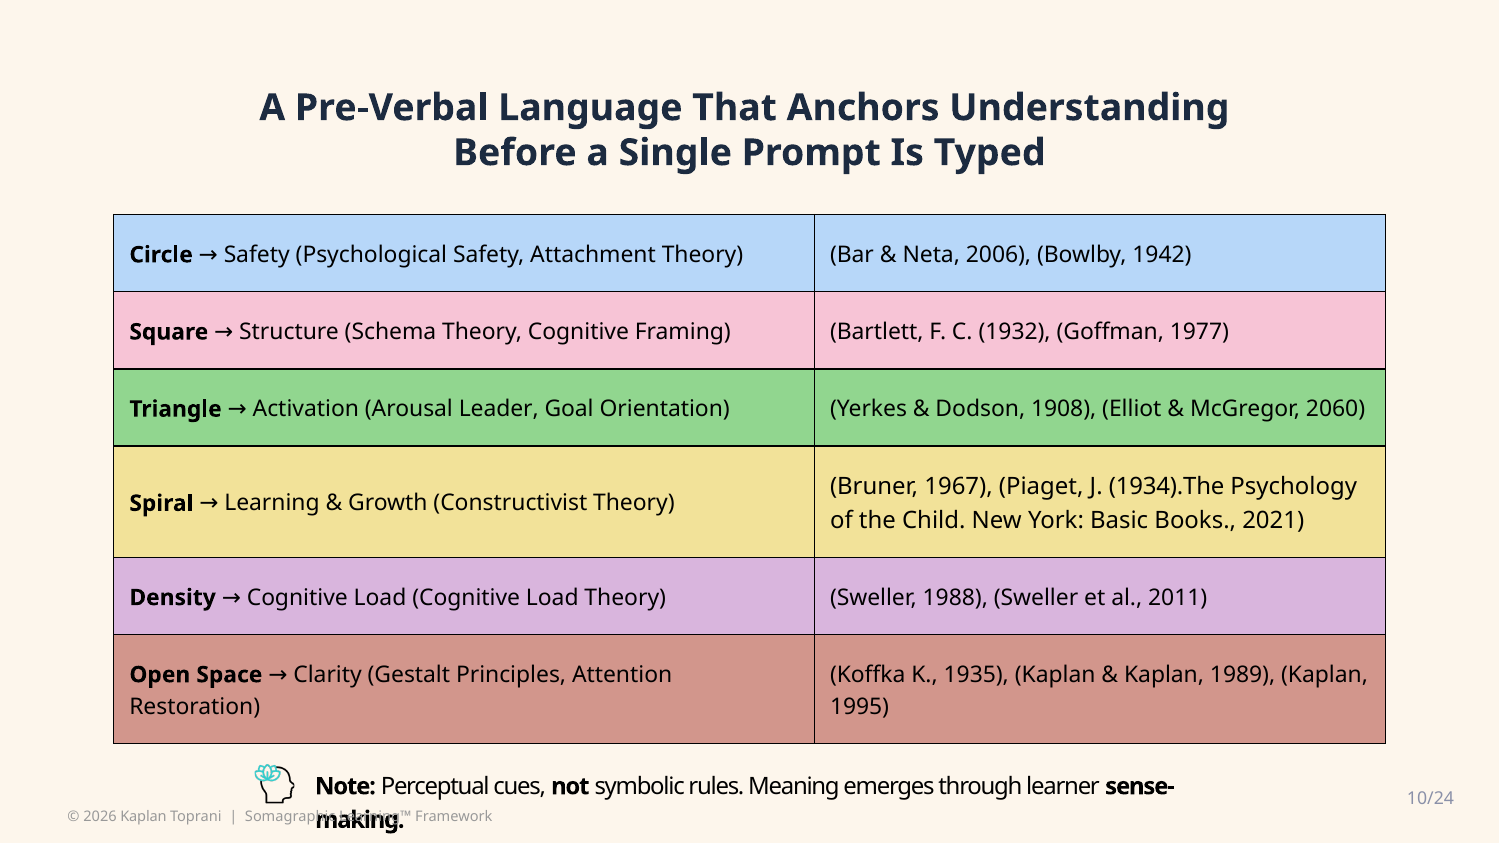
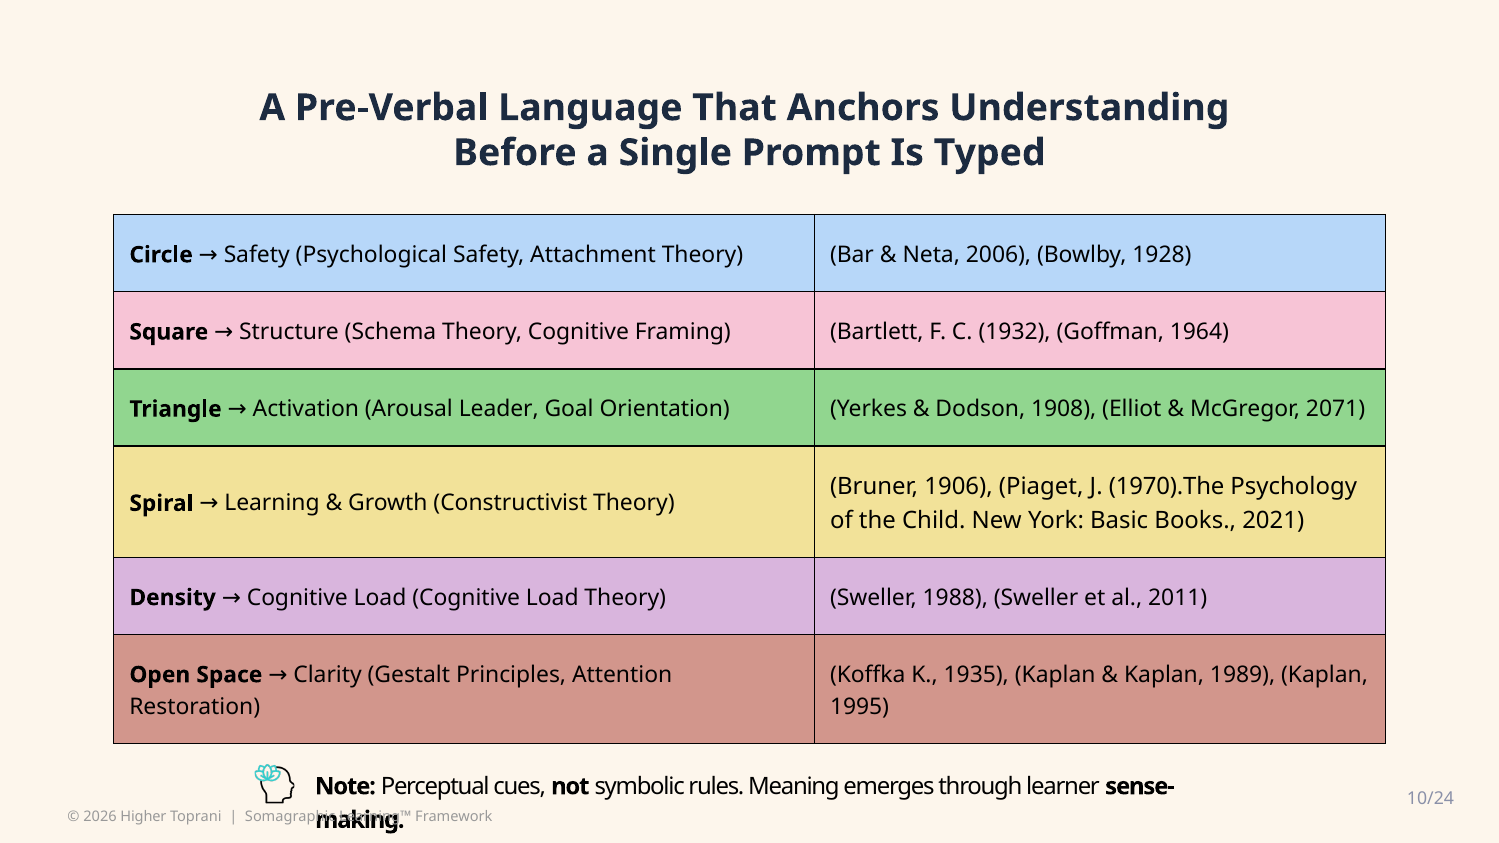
1942: 1942 -> 1928
1977: 1977 -> 1964
2060: 2060 -> 2071
1967: 1967 -> 1906
1934).The: 1934).The -> 1970).The
2026 Kaplan: Kaplan -> Higher
